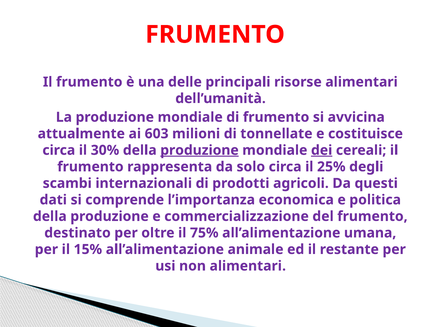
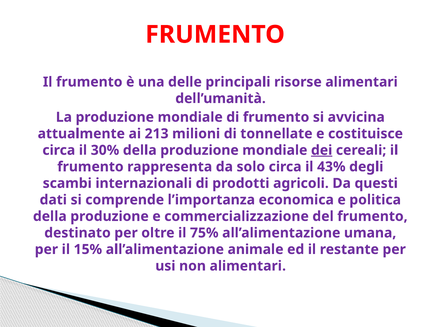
603: 603 -> 213
produzione at (199, 150) underline: present -> none
25%: 25% -> 43%
